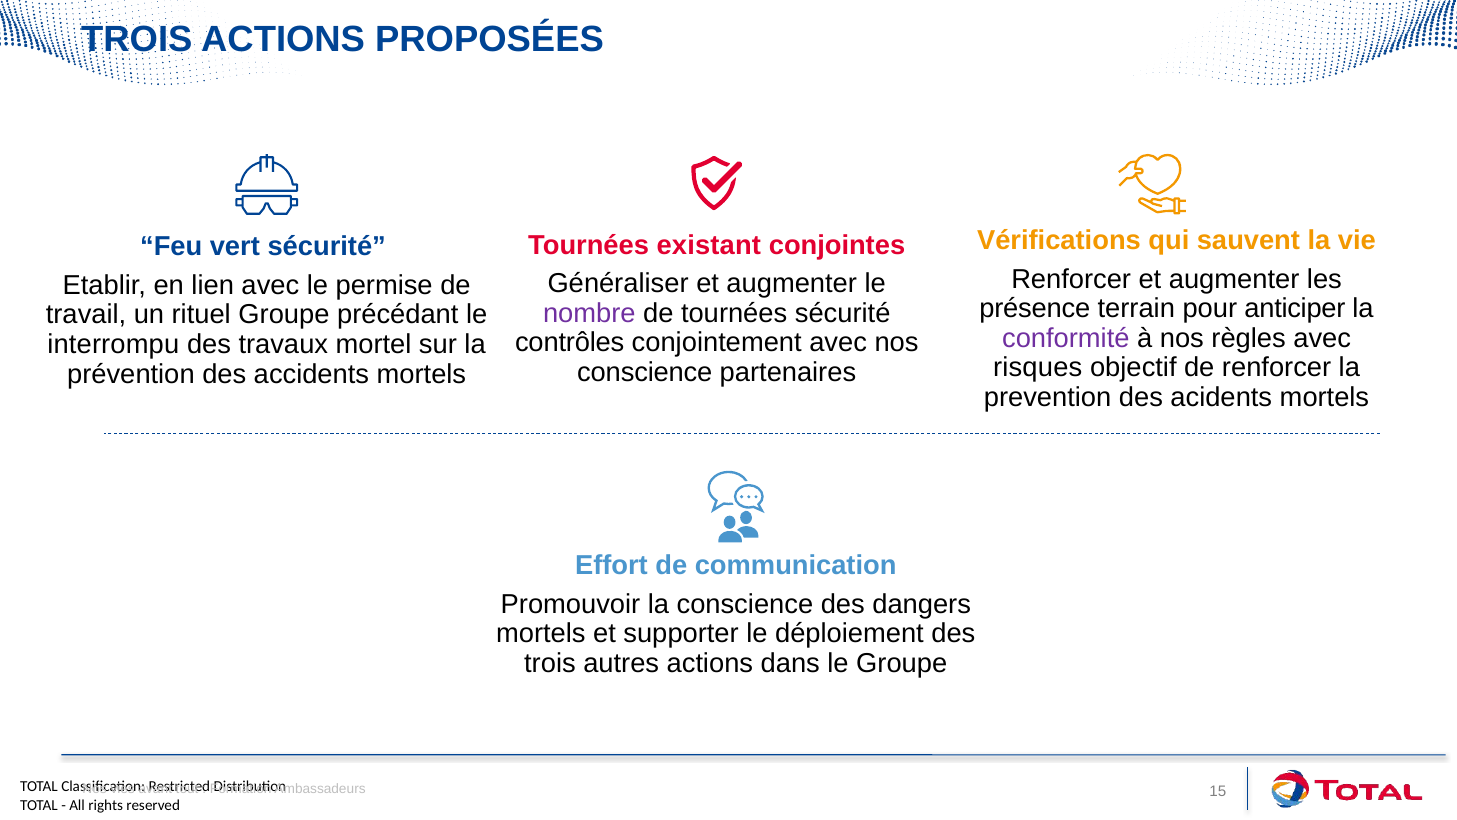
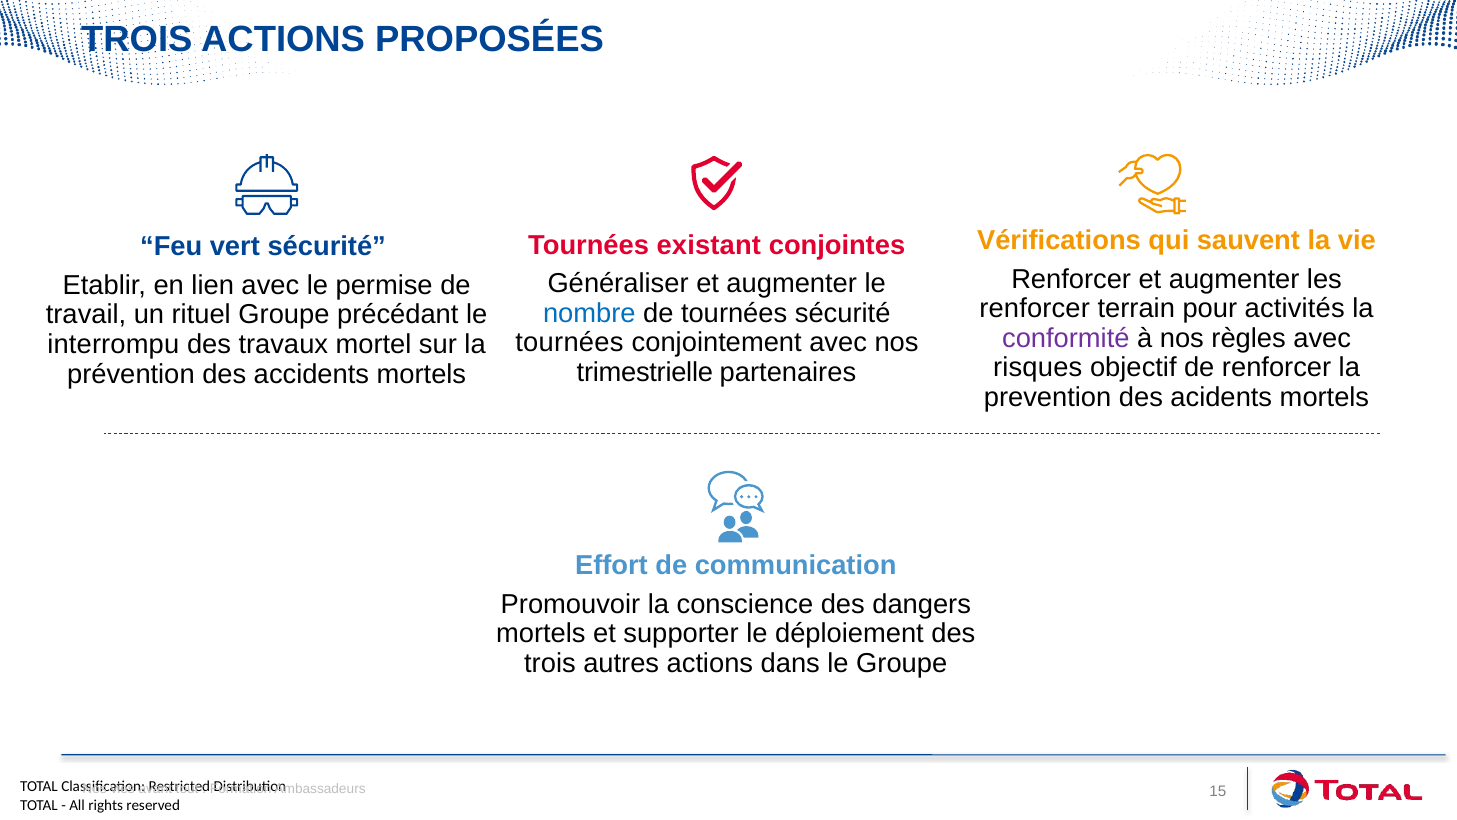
présence at (1035, 309): présence -> renforcer
anticiper: anticiper -> activités
nombre colour: purple -> blue
contrôles at (570, 343): contrôles -> tournées
conscience at (645, 372): conscience -> trimestrielle
